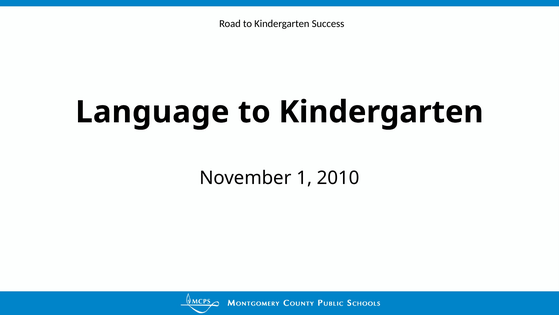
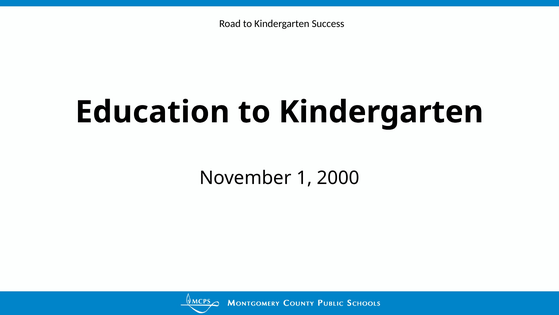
Language: Language -> Education
2010: 2010 -> 2000
